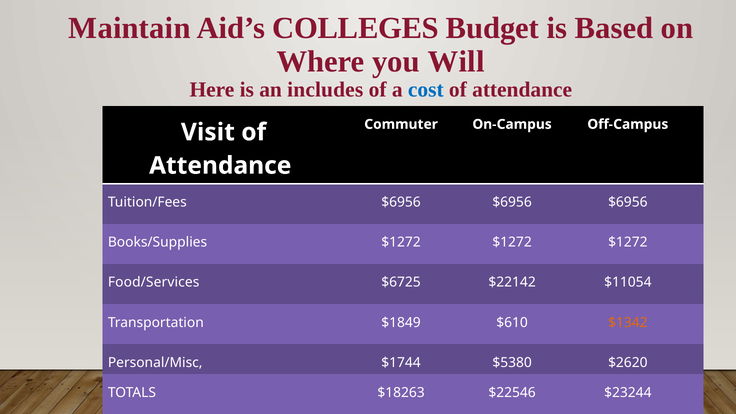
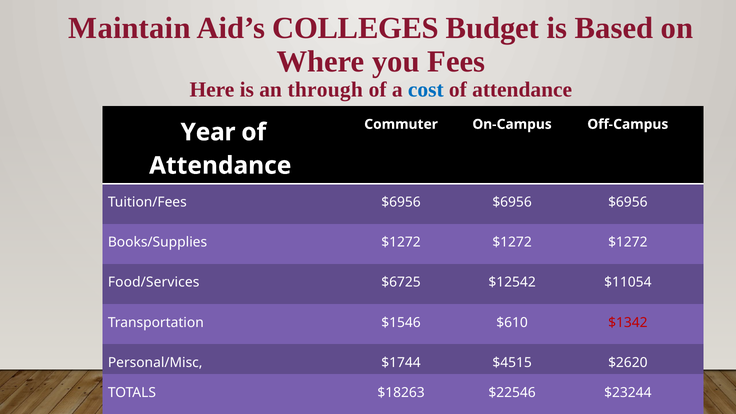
Will: Will -> Fees
includes: includes -> through
Visit: Visit -> Year
$22142: $22142 -> $12542
$1849: $1849 -> $1546
$1342 colour: orange -> red
$5380: $5380 -> $4515
